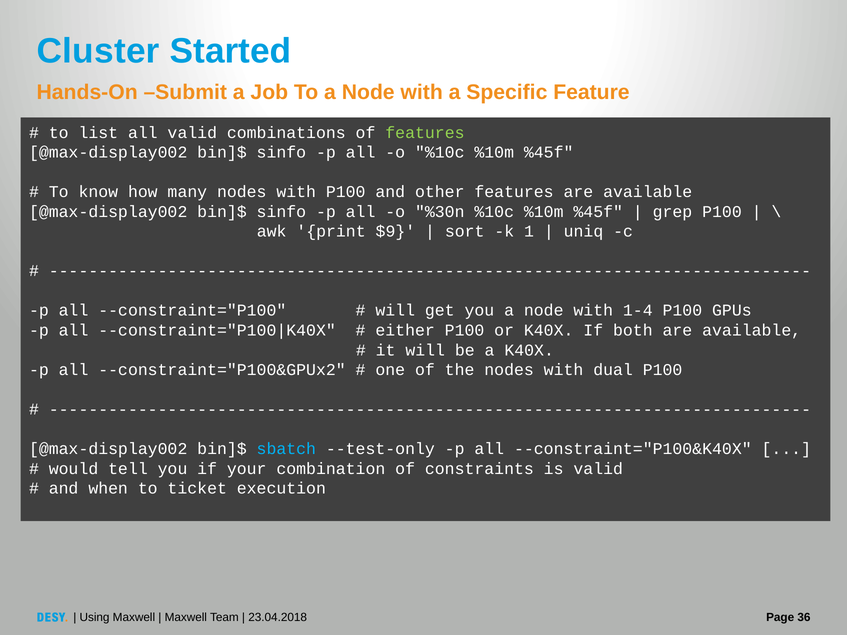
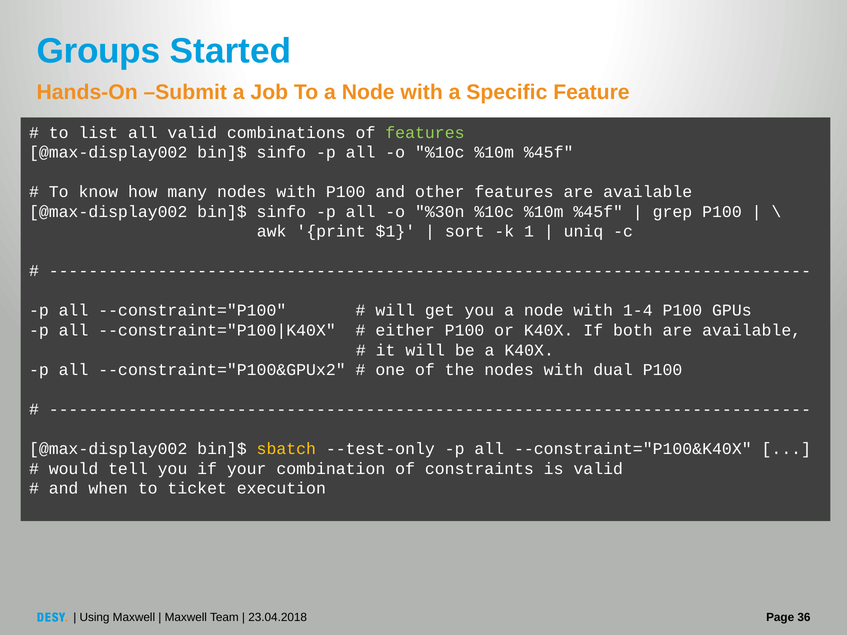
Cluster: Cluster -> Groups
$9: $9 -> $1
sbatch colour: light blue -> yellow
